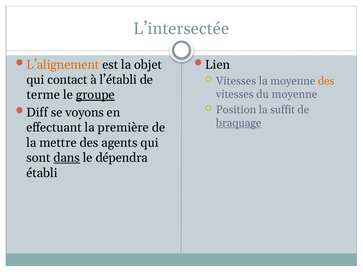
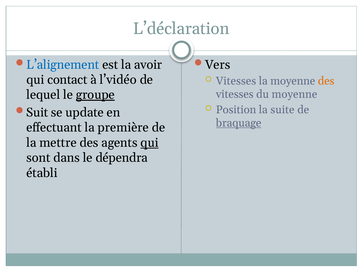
L’intersectée: L’intersectée -> L’déclaration
L’alignement colour: orange -> blue
objet: objet -> avoir
Lien: Lien -> Vers
l’établi: l’établi -> l’vidéo
terme: terme -> lequel
suffit: suffit -> suite
Diff: Diff -> Suit
voyons: voyons -> update
qui at (149, 143) underline: none -> present
dans underline: present -> none
